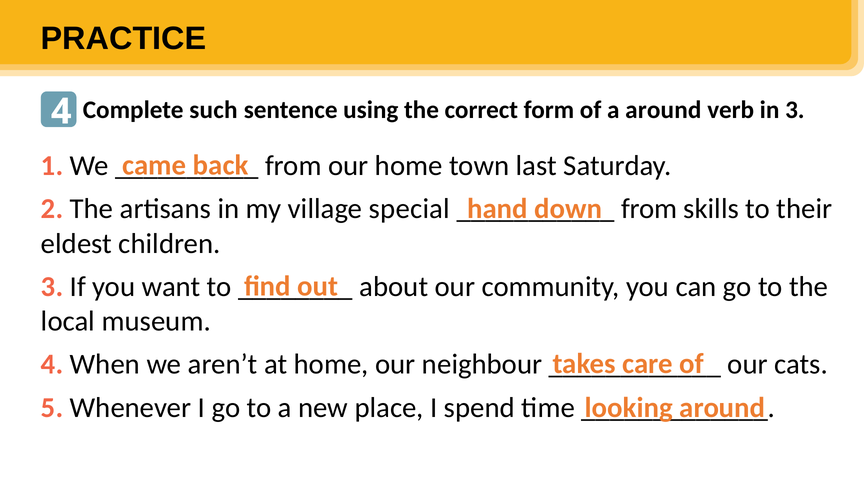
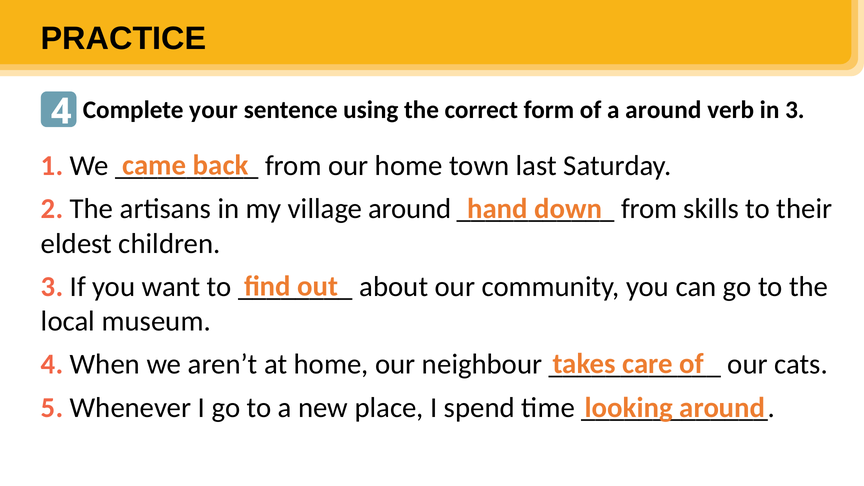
such: such -> your
village special: special -> around
